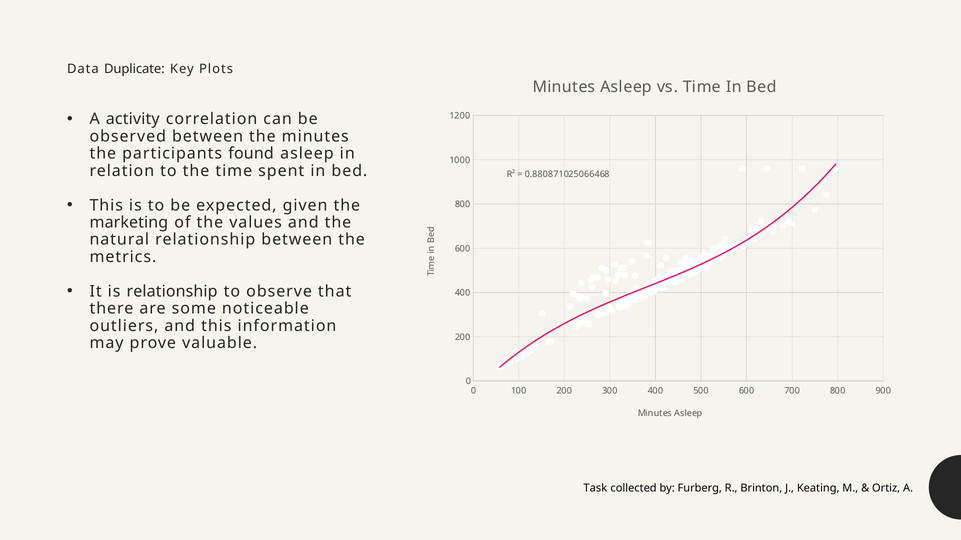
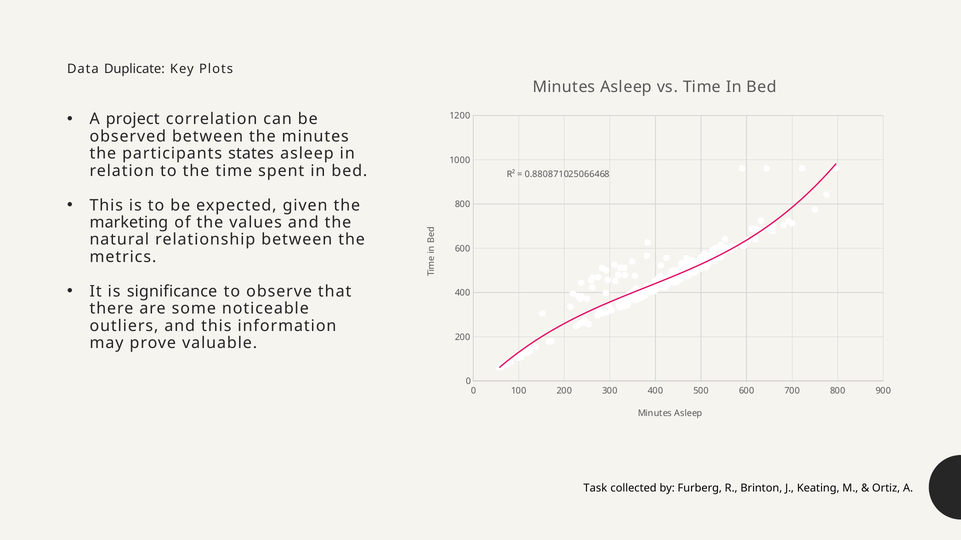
activity: activity -> project
found: found -> states
is relationship: relationship -> significance
